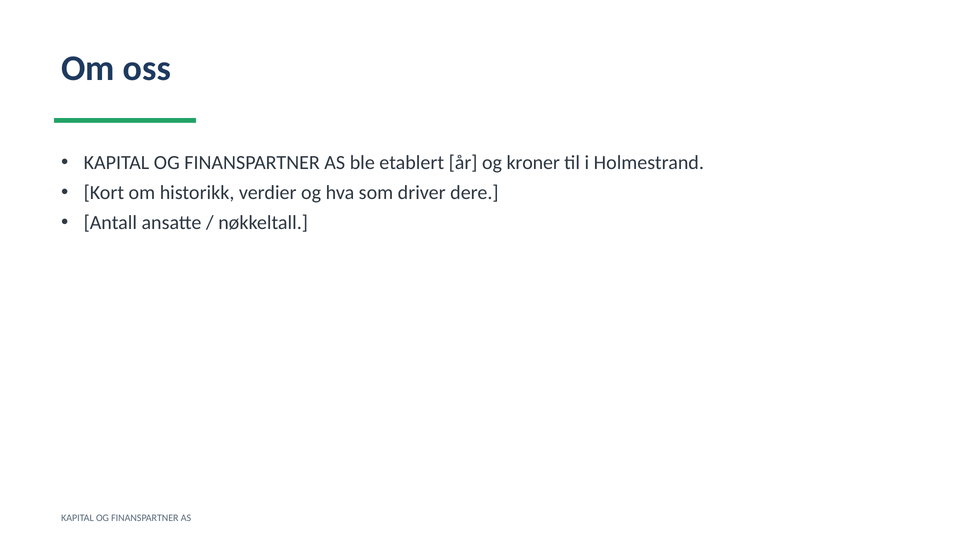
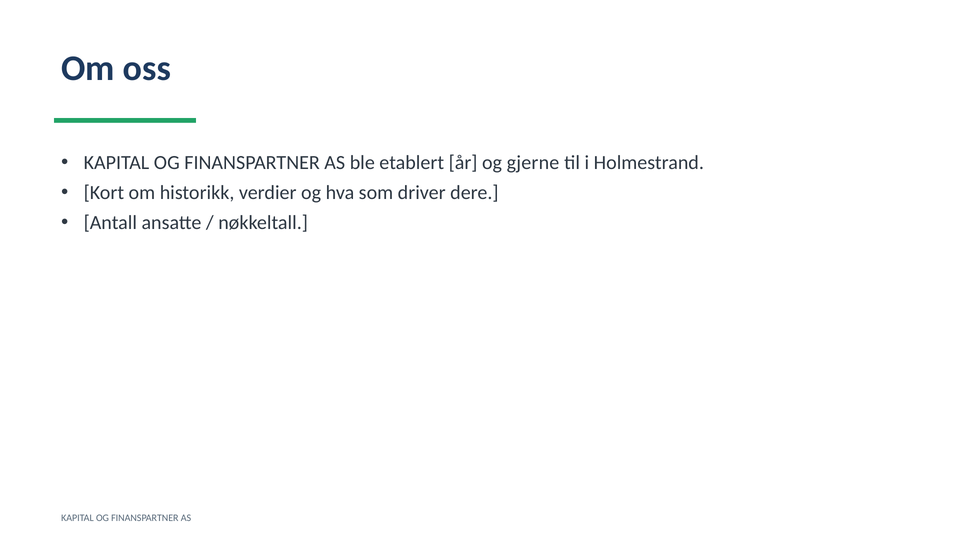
kroner: kroner -> gjerne
